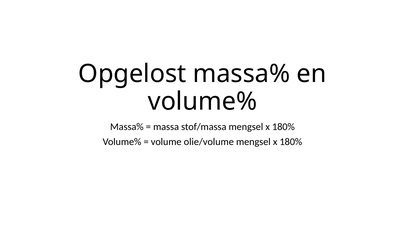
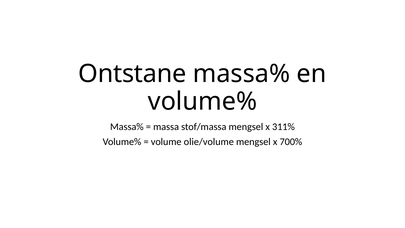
Opgelost: Opgelost -> Ontstane
stof/massa mengsel x 180%: 180% -> 311%
180% at (291, 142): 180% -> 700%
